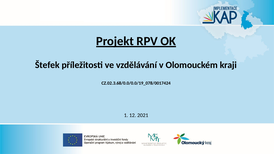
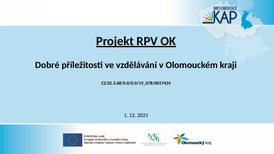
Štefek: Štefek -> Dobré
